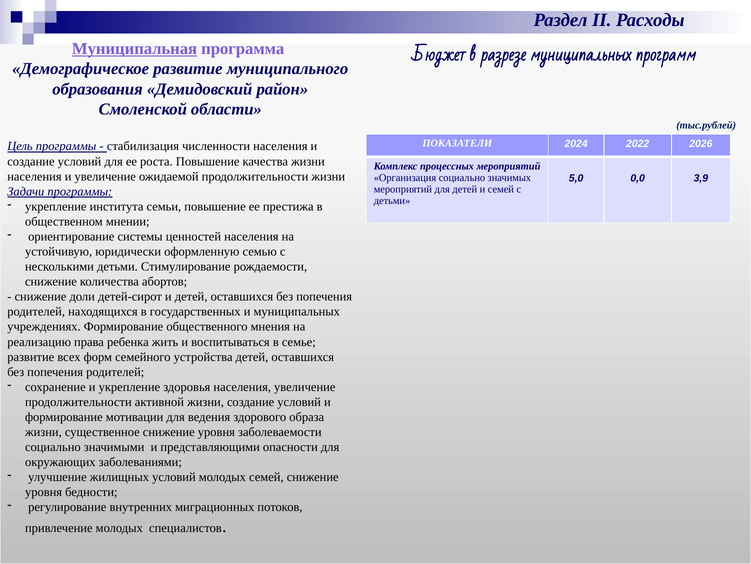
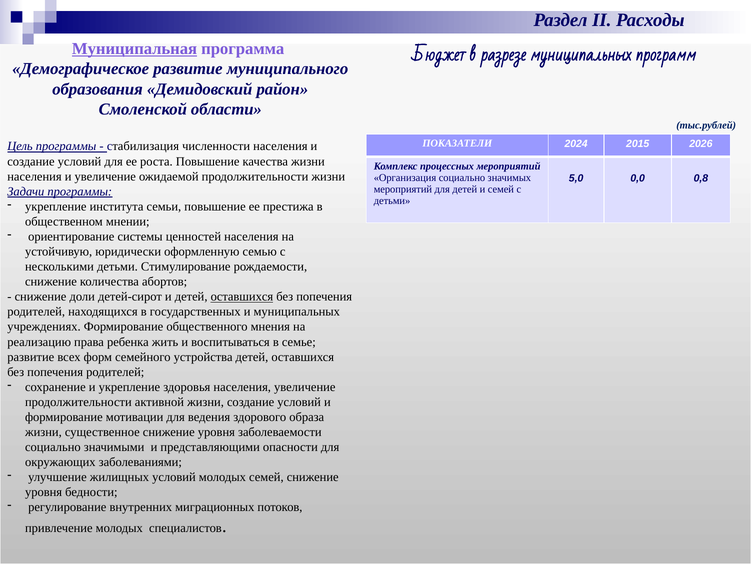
2022: 2022 -> 2015
3,9: 3,9 -> 0,8
оставшихся at (242, 296) underline: none -> present
